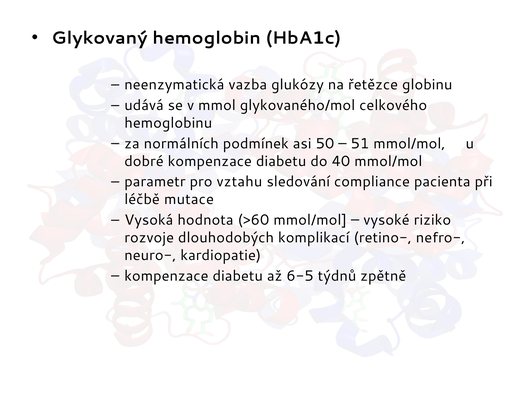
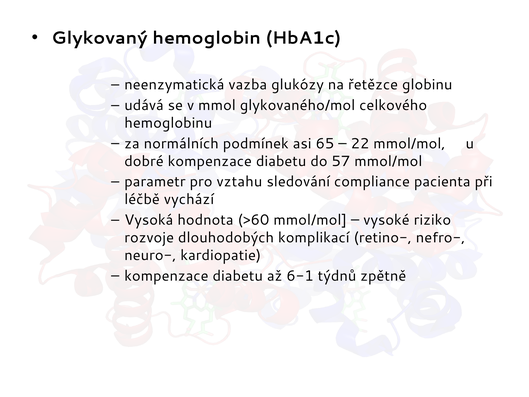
50: 50 -> 65
51: 51 -> 22
40: 40 -> 57
mutace: mutace -> vychází
6-5: 6-5 -> 6-1
